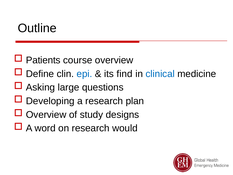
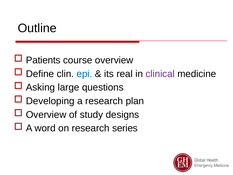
find: find -> real
clinical colour: blue -> purple
would: would -> series
